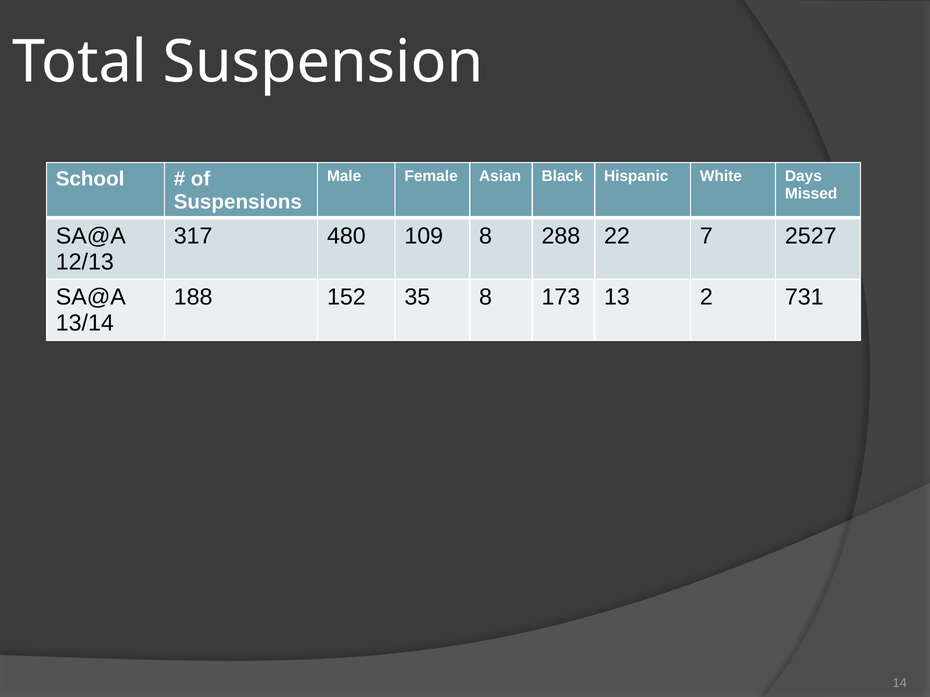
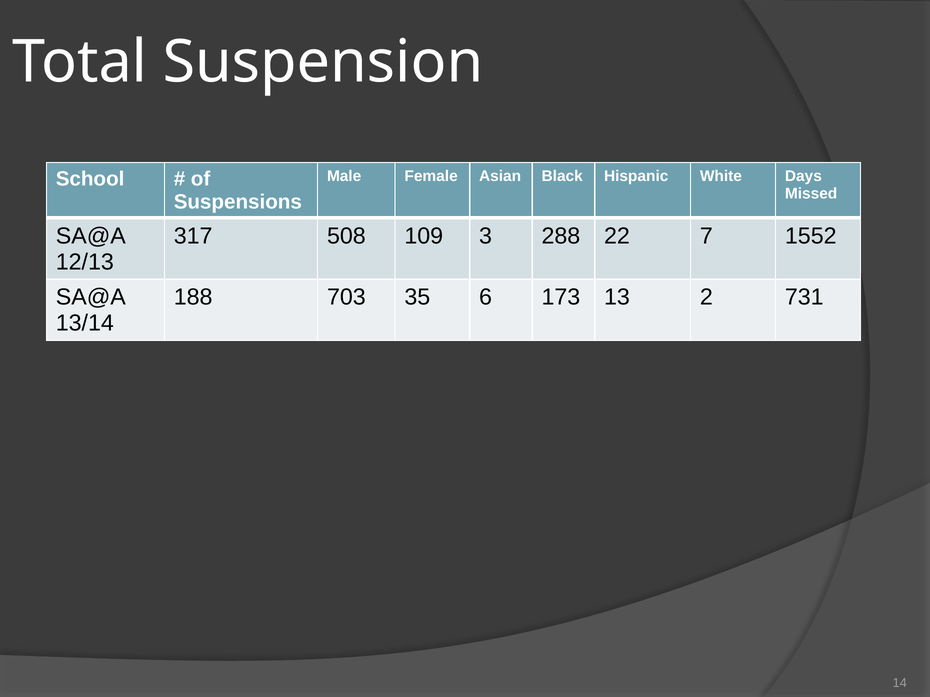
480: 480 -> 508
109 8: 8 -> 3
2527: 2527 -> 1552
152: 152 -> 703
35 8: 8 -> 6
